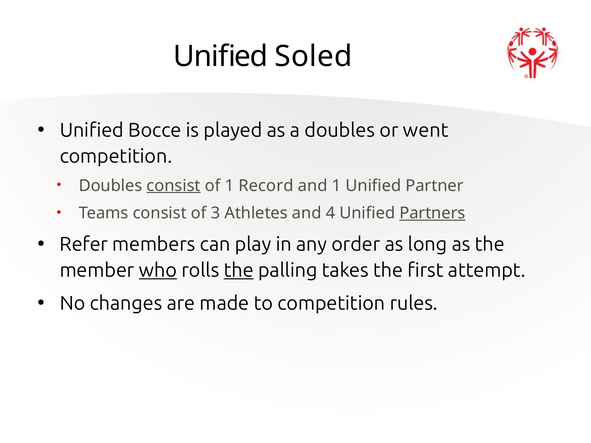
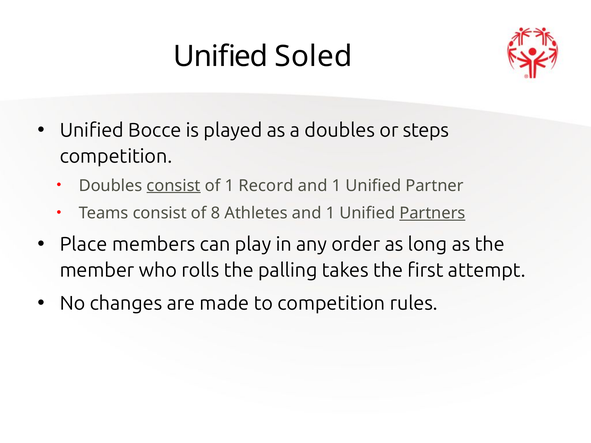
went: went -> steps
3: 3 -> 8
Athletes and 4: 4 -> 1
Refer: Refer -> Place
who underline: present -> none
the at (239, 270) underline: present -> none
